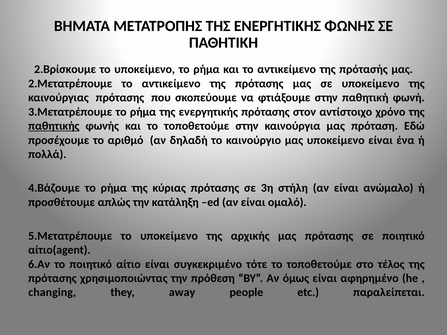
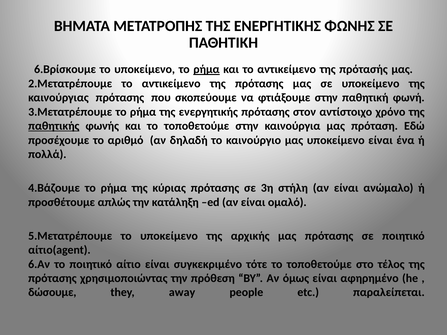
2.Βρίσκουμε: 2.Βρίσκουμε -> 6.Βρίσκουμε
ρήμα at (206, 69) underline: none -> present
changing: changing -> δώσουμε
